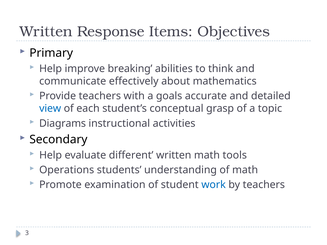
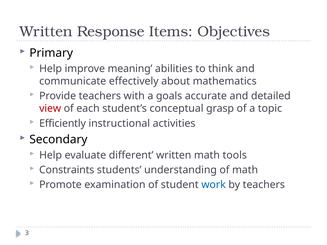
breaking: breaking -> meaning
view colour: blue -> red
Diagrams: Diagrams -> Efficiently
Operations: Operations -> Constraints
